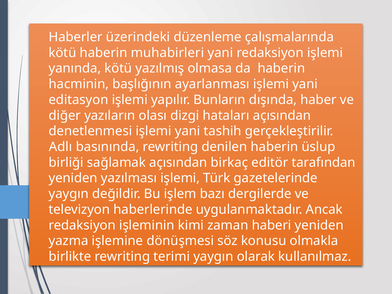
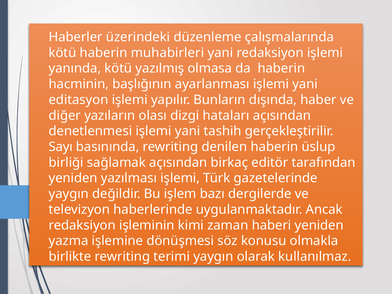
Adlı: Adlı -> Sayı
